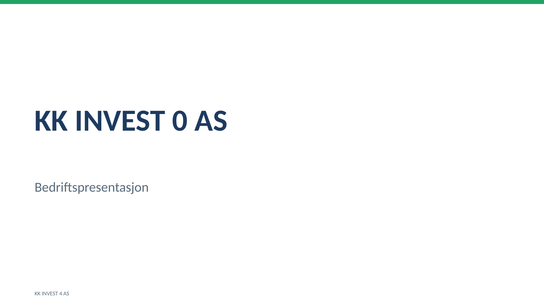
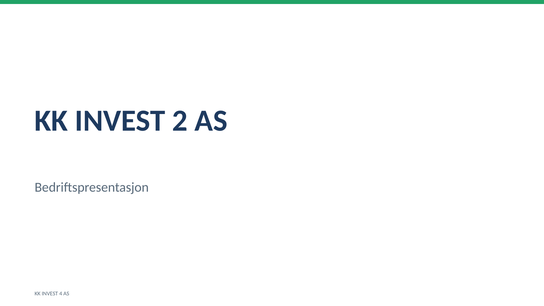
0: 0 -> 2
